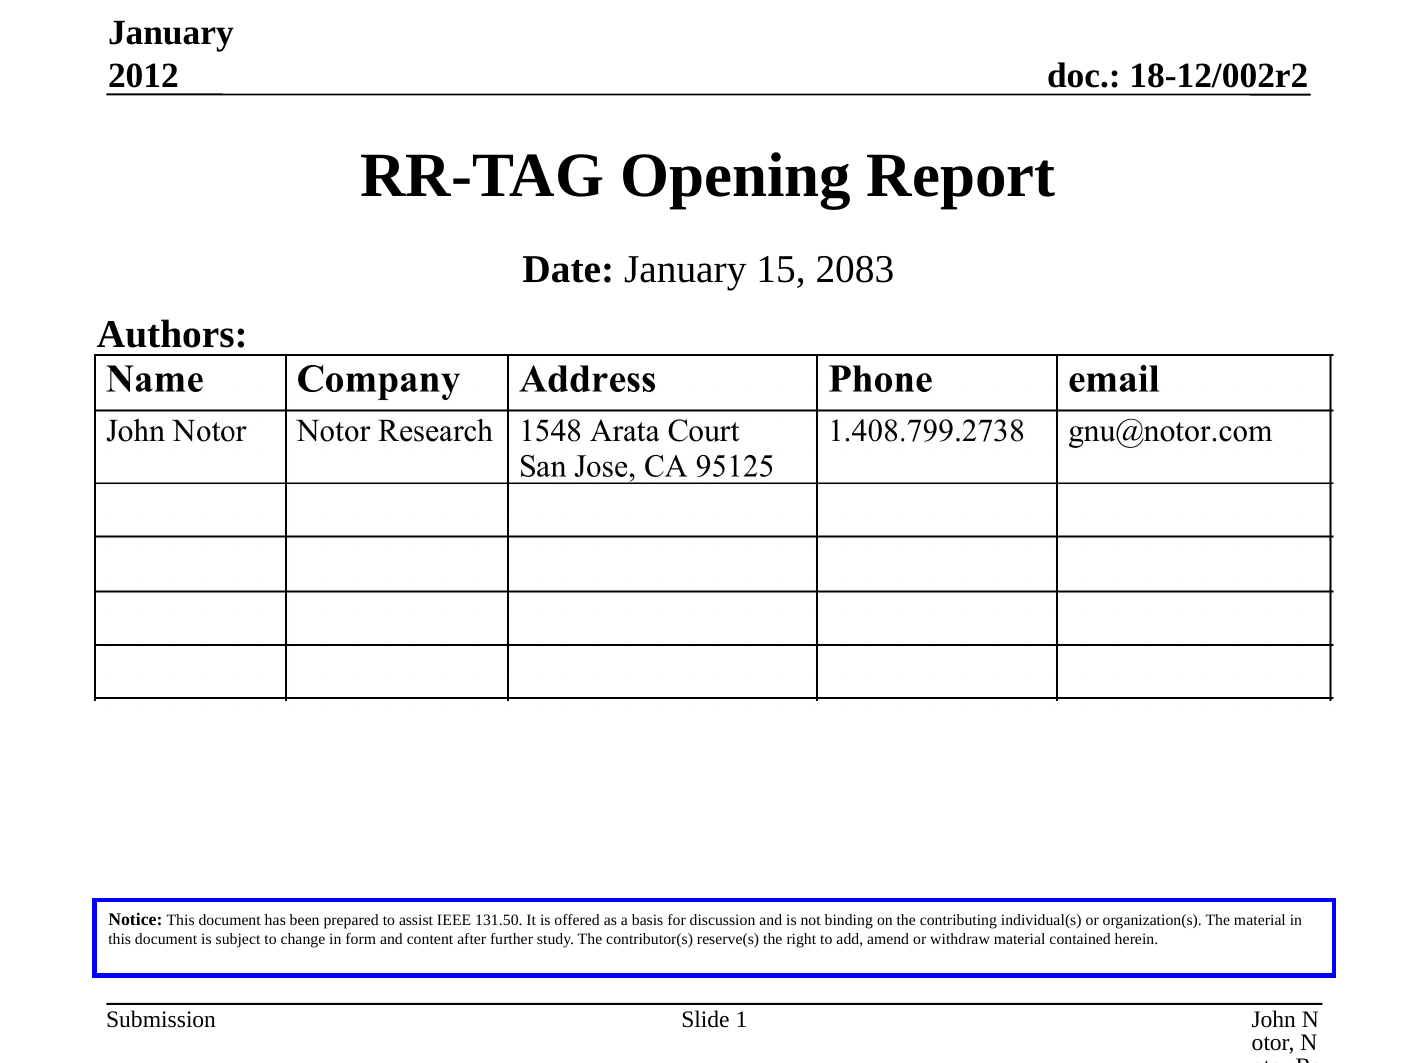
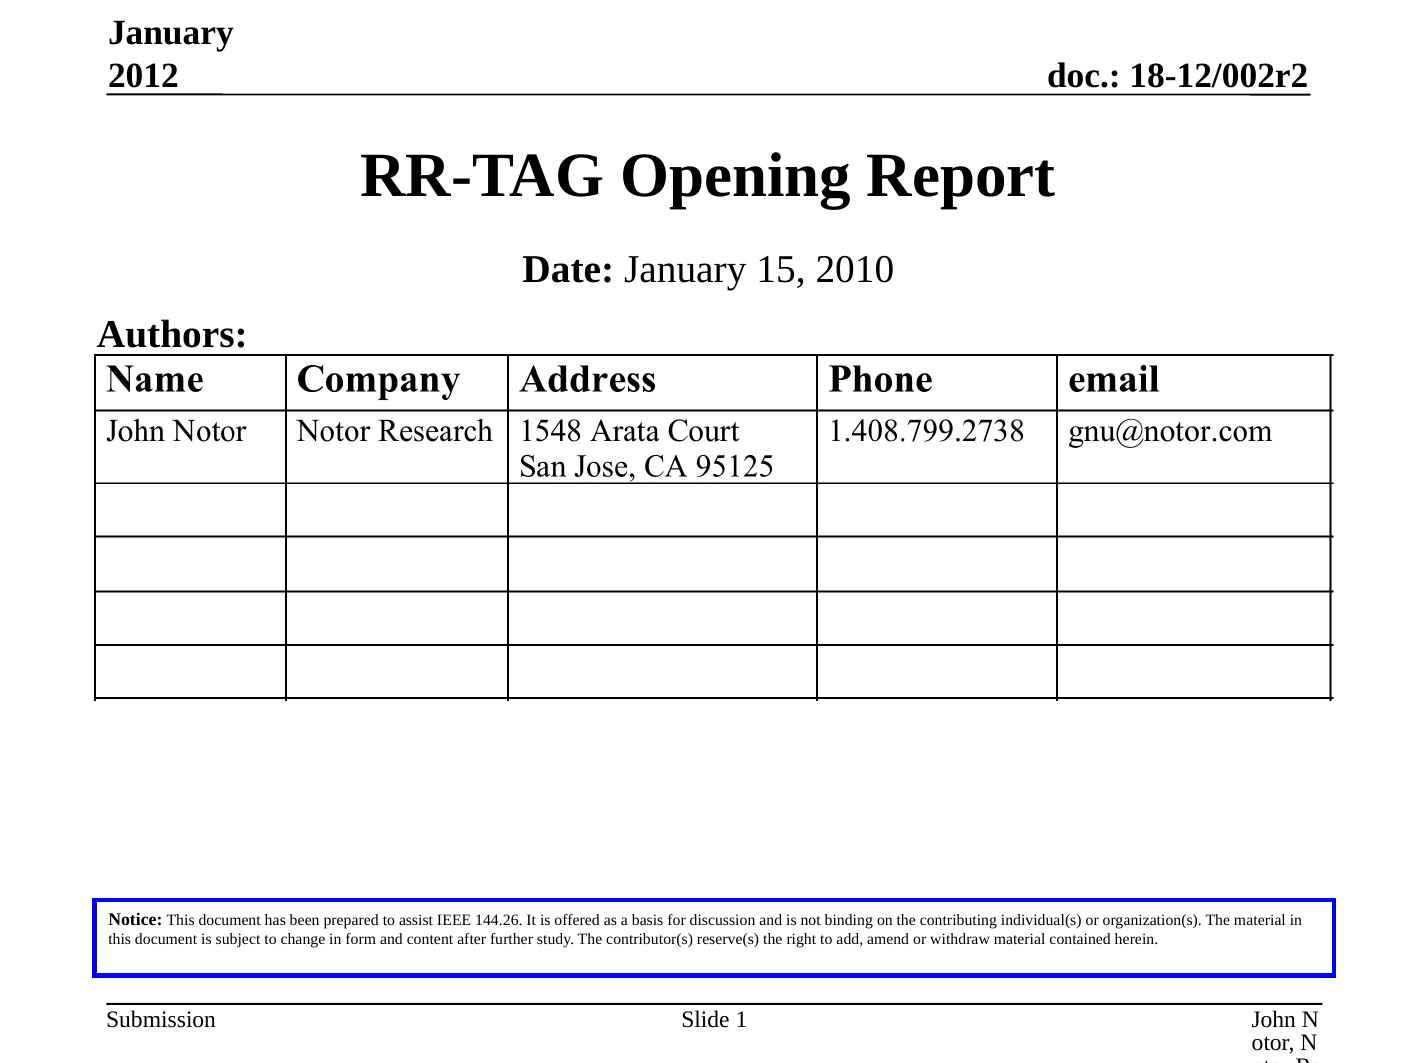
2083: 2083 -> 2010
131.50: 131.50 -> 144.26
